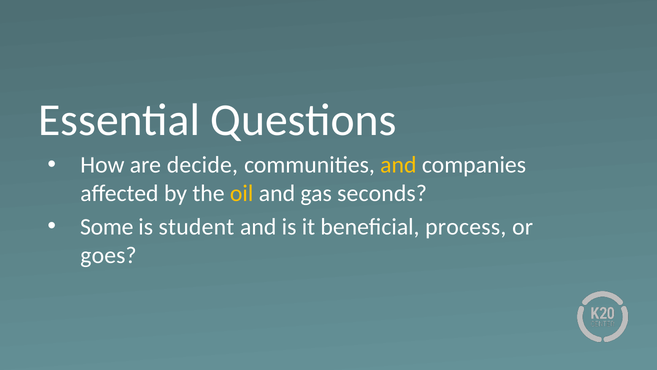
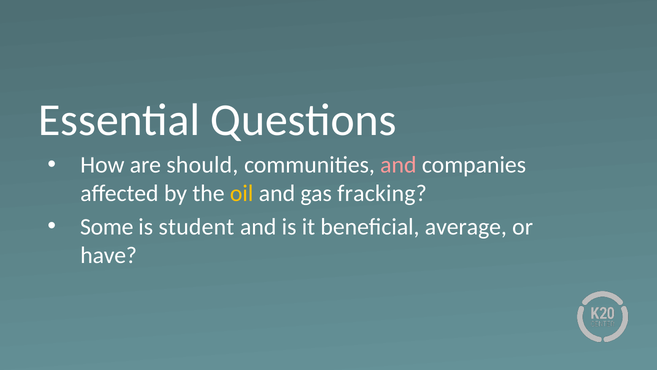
decide: decide -> should
and at (398, 165) colour: yellow -> pink
seconds: seconds -> fracking
process: process -> average
goes: goes -> have
